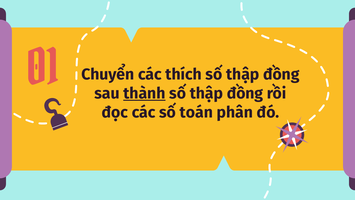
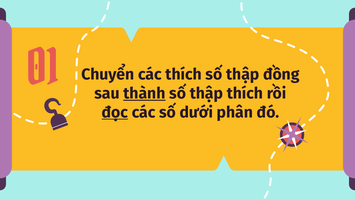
đồng at (245, 93): đồng -> thích
đọc underline: none -> present
toán: toán -> dưới
